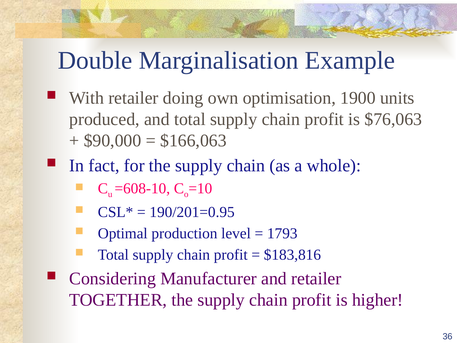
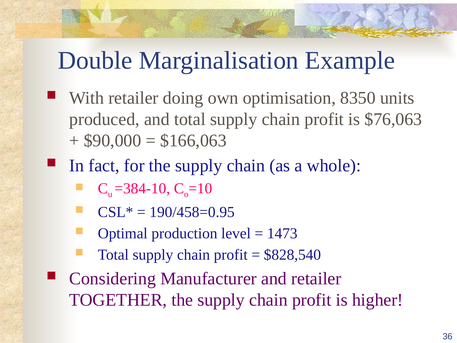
1900: 1900 -> 8350
=608-10: =608-10 -> =384-10
190/201=0.95: 190/201=0.95 -> 190/458=0.95
1793: 1793 -> 1473
$183,816: $183,816 -> $828,540
